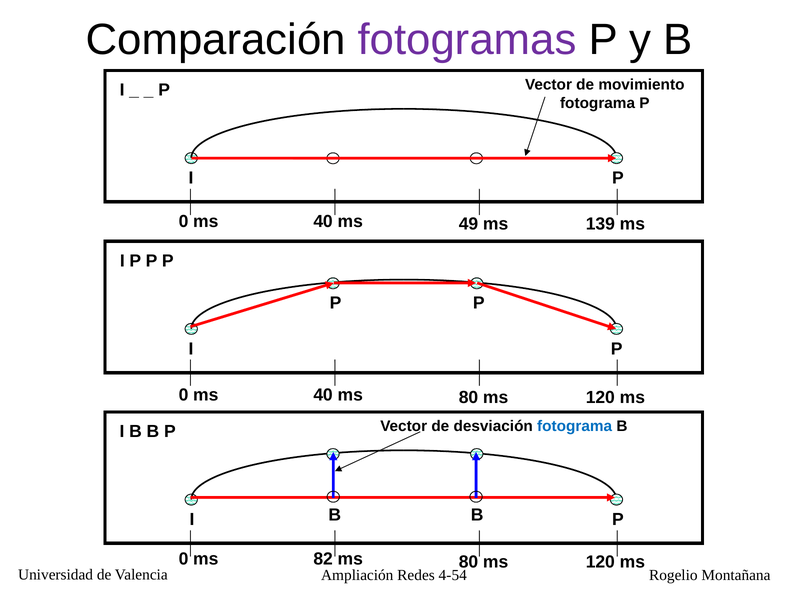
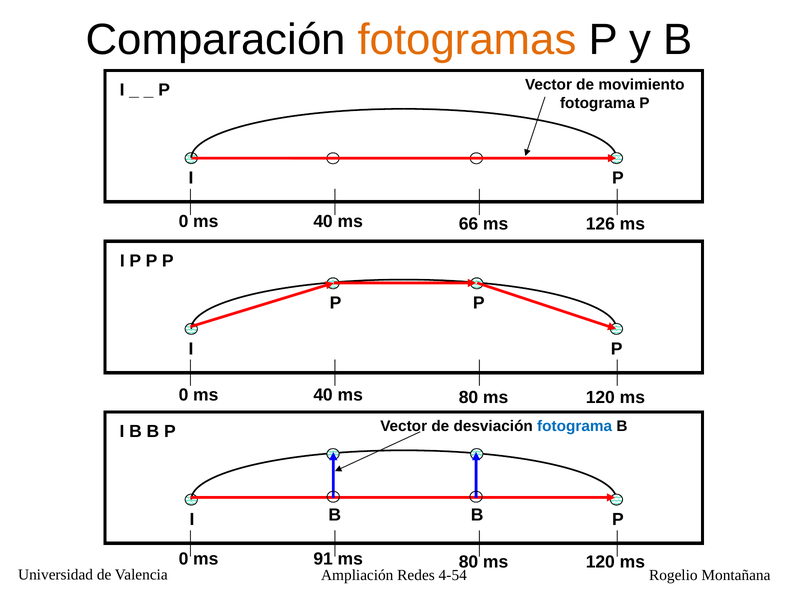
fotogramas colour: purple -> orange
49: 49 -> 66
139: 139 -> 126
82: 82 -> 91
